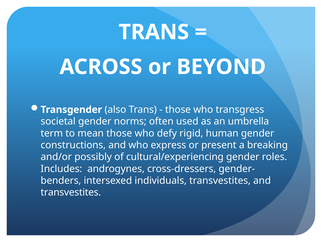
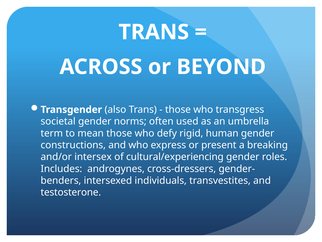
possibly: possibly -> intersex
transvestites at (71, 192): transvestites -> testosterone
